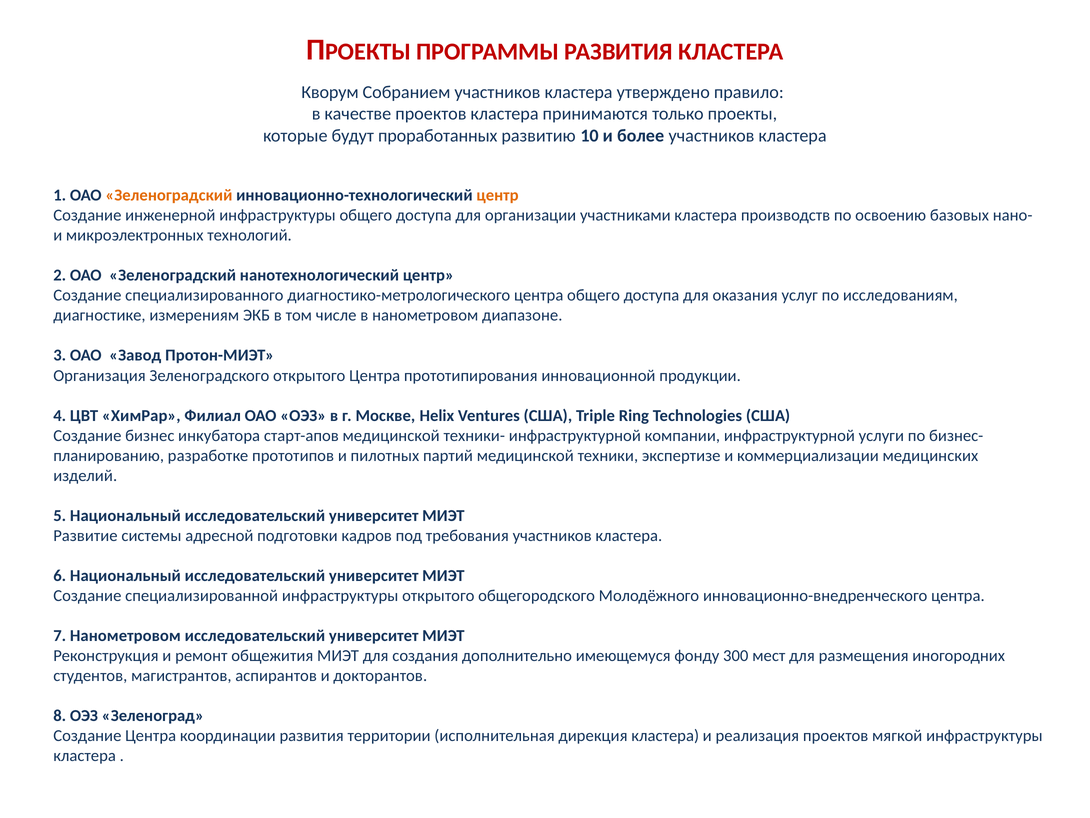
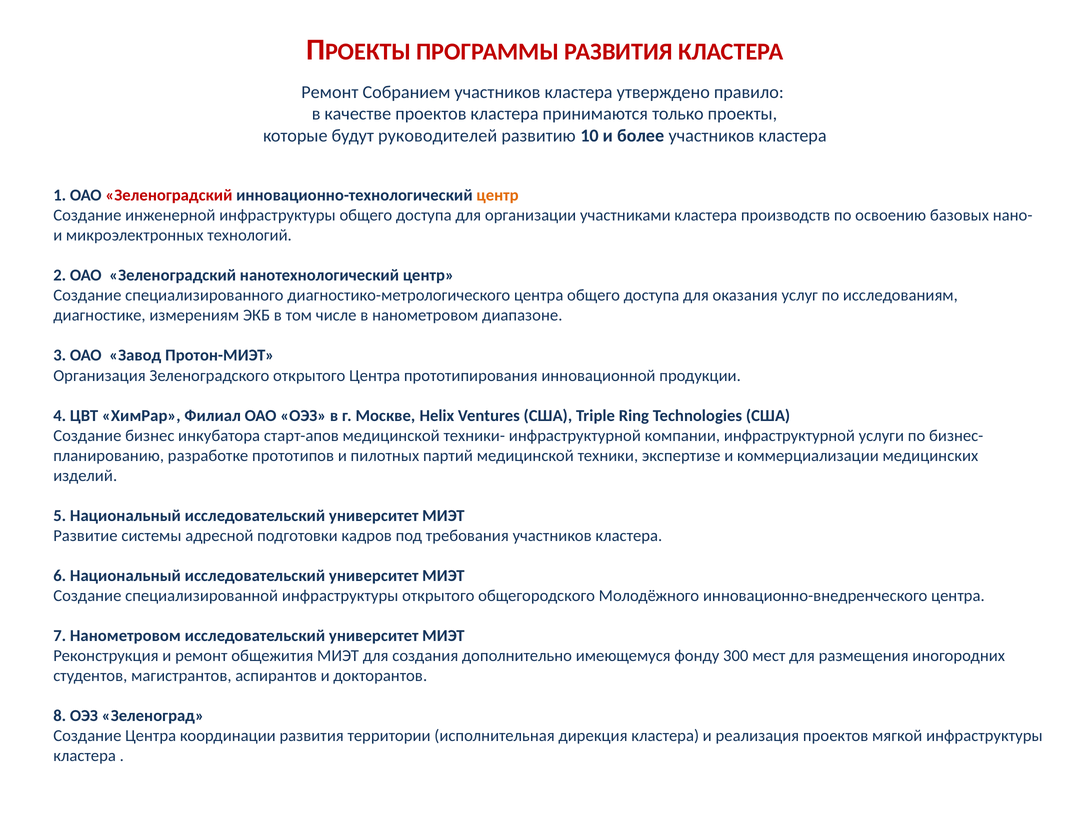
Кворум at (330, 92): Кворум -> Ремонт
проработанных: проработанных -> руководителей
Зеленоградский at (169, 195) colour: orange -> red
